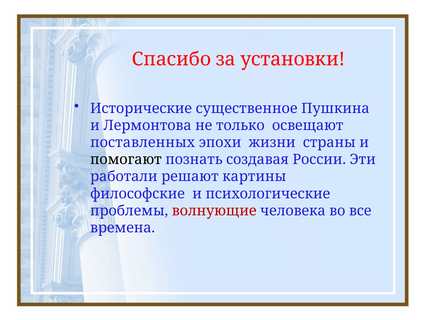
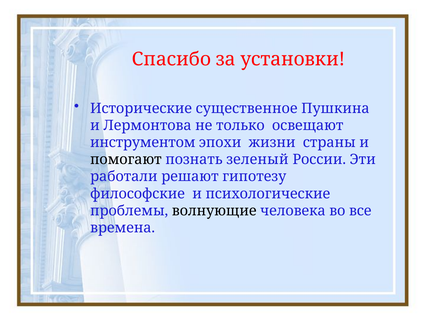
поставленных: поставленных -> инструментом
создавая: создавая -> зеленый
картины: картины -> гипотезу
волнующие colour: red -> black
